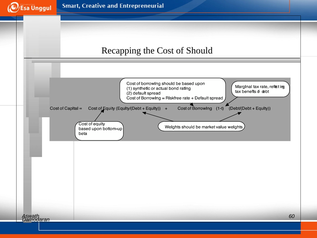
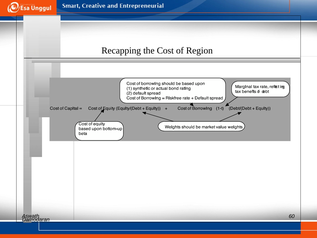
Should: Should -> Region
